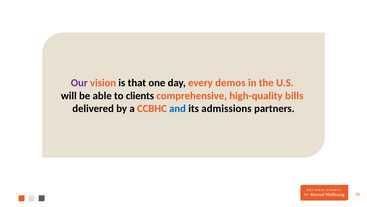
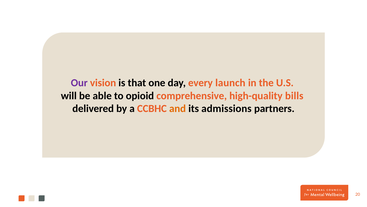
demos: demos -> launch
clients: clients -> opioid
and colour: blue -> orange
